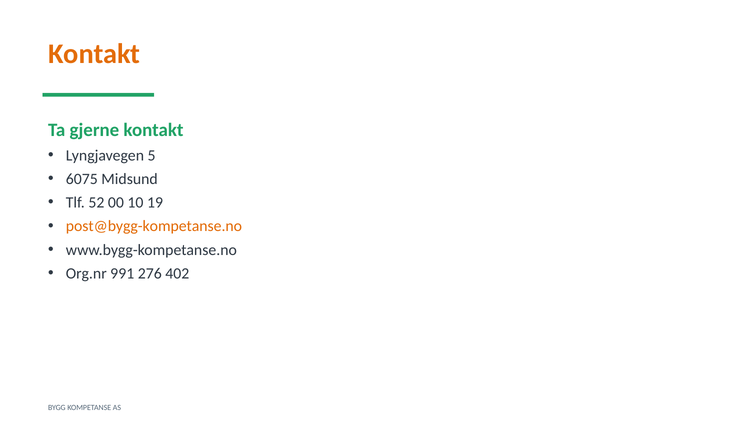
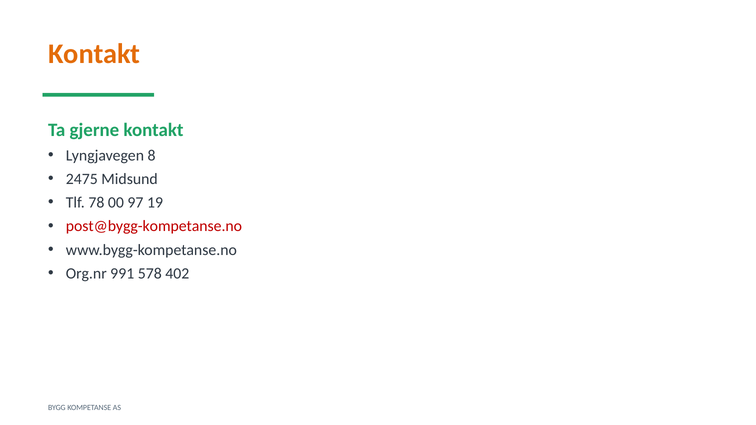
5: 5 -> 8
6075: 6075 -> 2475
52: 52 -> 78
10: 10 -> 97
post@bygg-kompetanse.no colour: orange -> red
276: 276 -> 578
